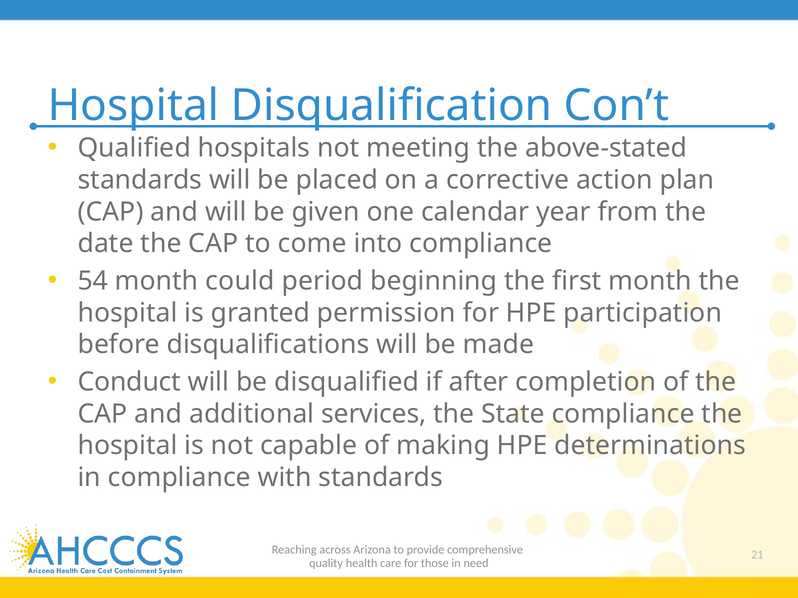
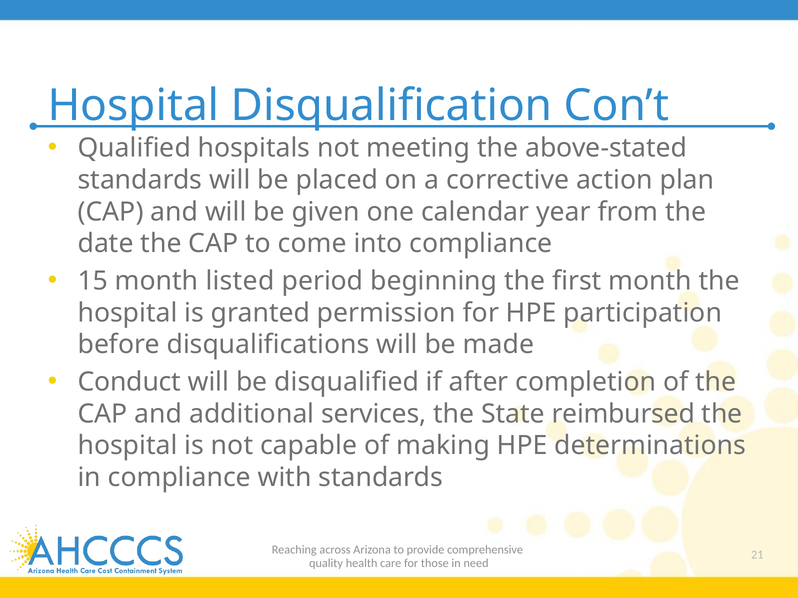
54: 54 -> 15
could: could -> listed
State compliance: compliance -> reimbursed
